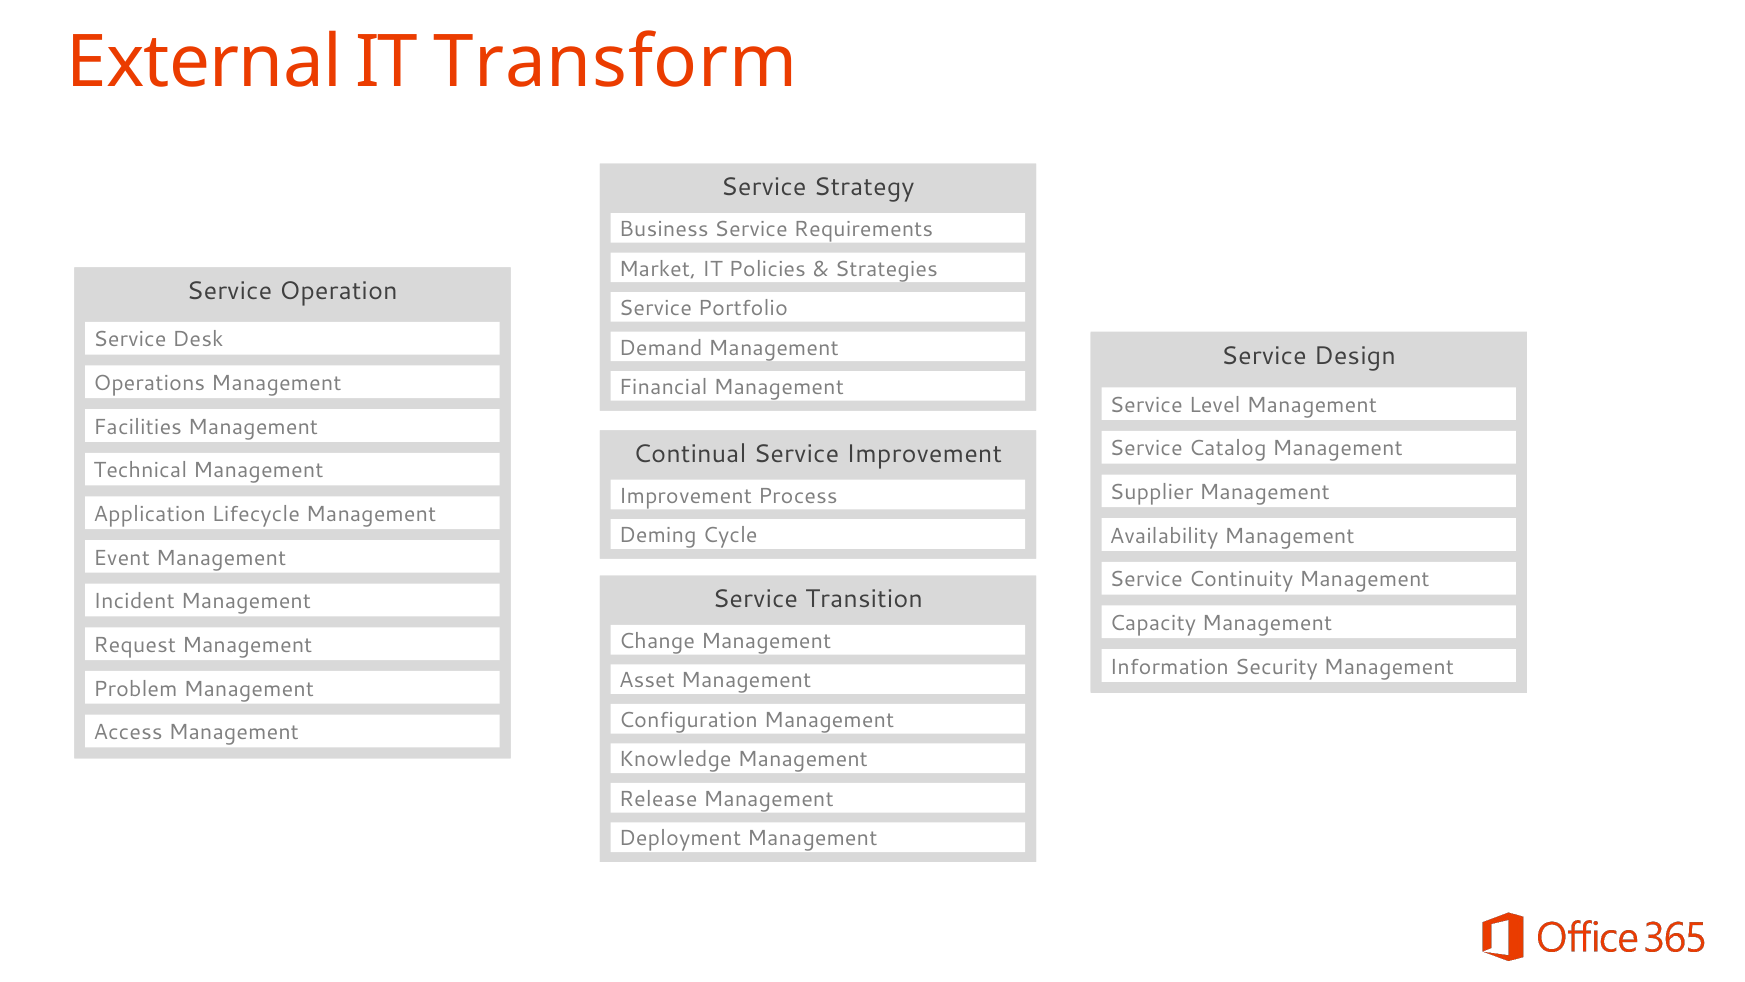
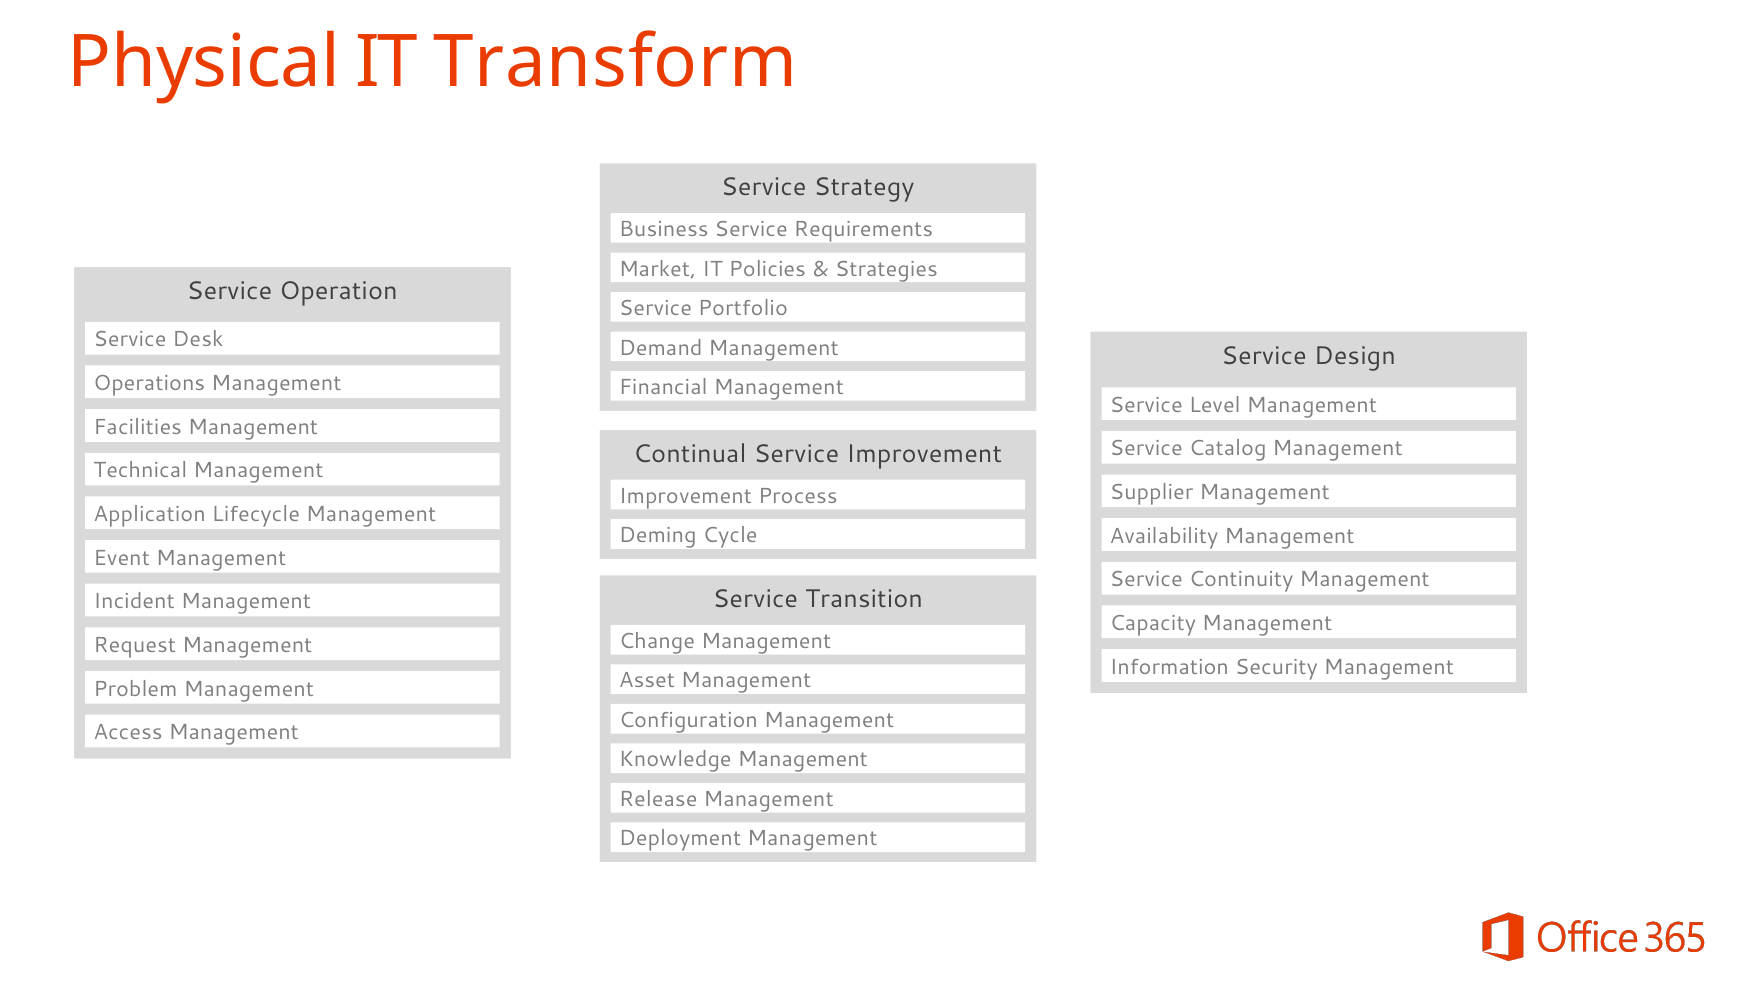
External: External -> Physical
